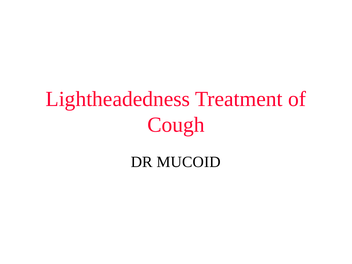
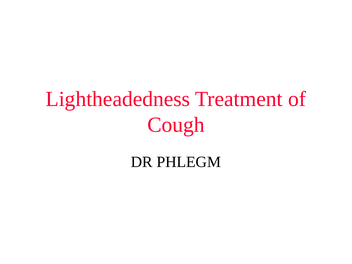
MUCOID: MUCOID -> PHLEGM
